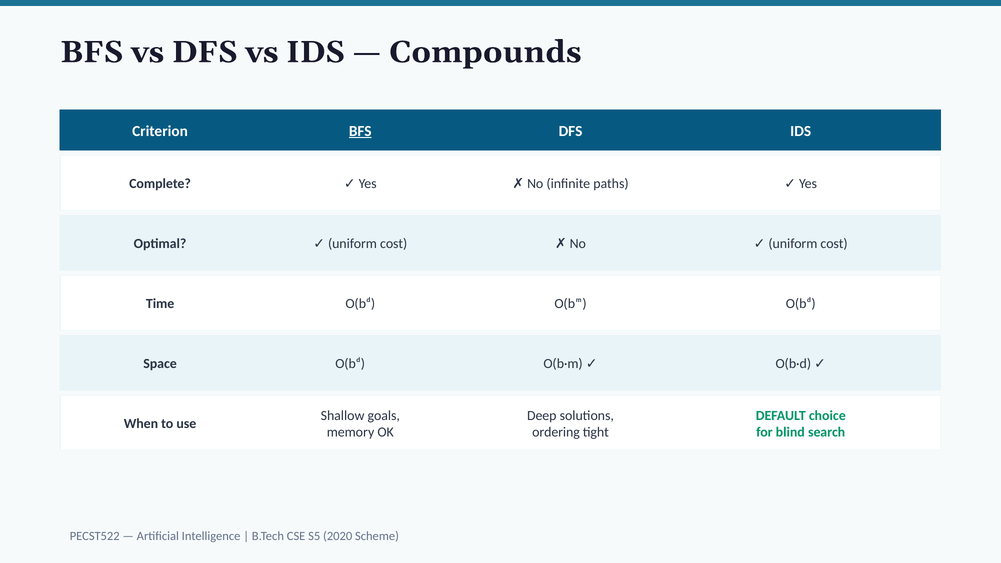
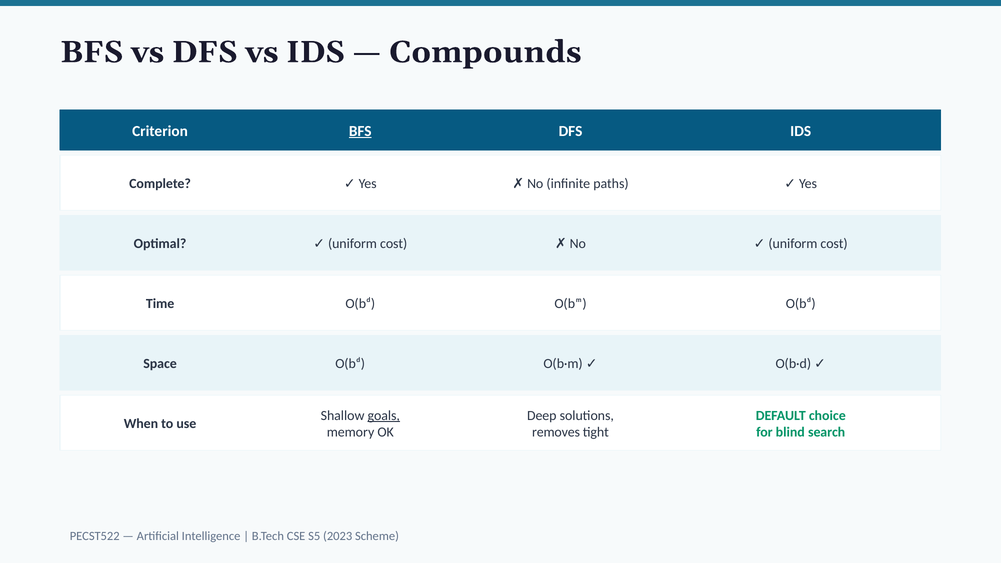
goals underline: none -> present
ordering: ordering -> removes
2020: 2020 -> 2023
